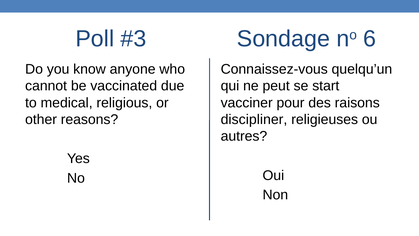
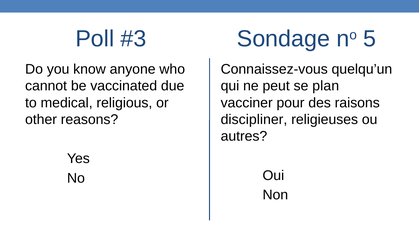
6: 6 -> 5
start: start -> plan
